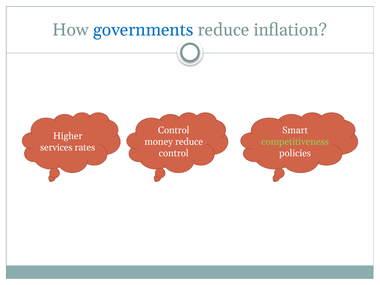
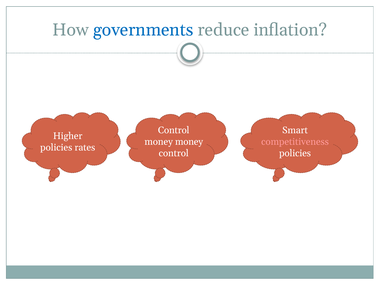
money reduce: reduce -> money
competitiveness colour: light green -> pink
services at (56, 147): services -> policies
